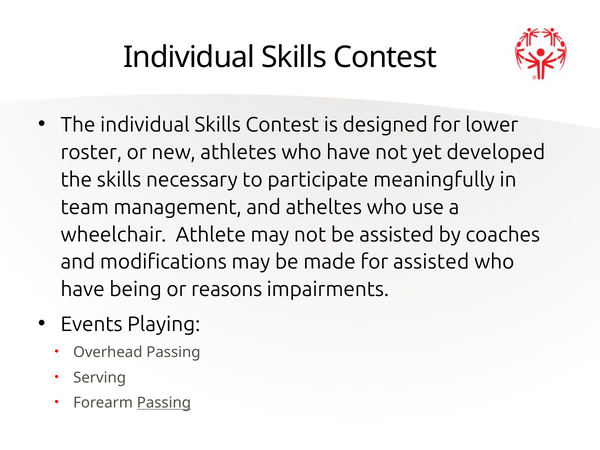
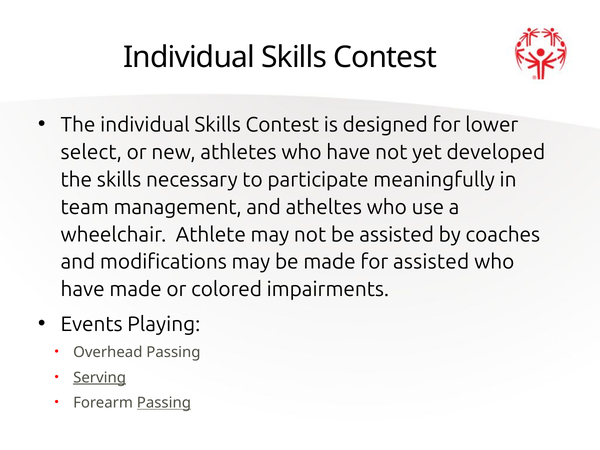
roster: roster -> select
have being: being -> made
reasons: reasons -> colored
Serving underline: none -> present
